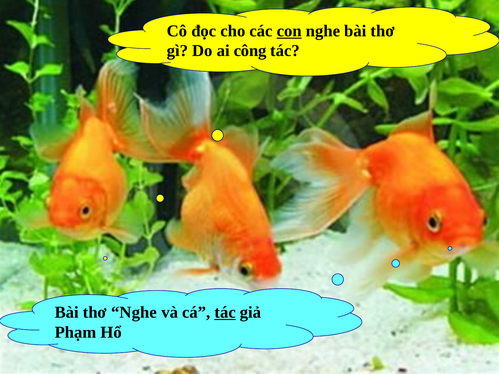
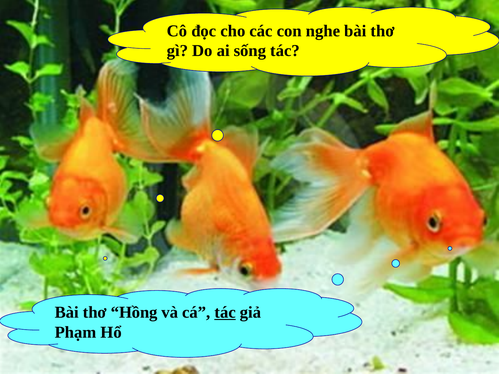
con underline: present -> none
công: công -> sống
thơ Nghe: Nghe -> Hồng
